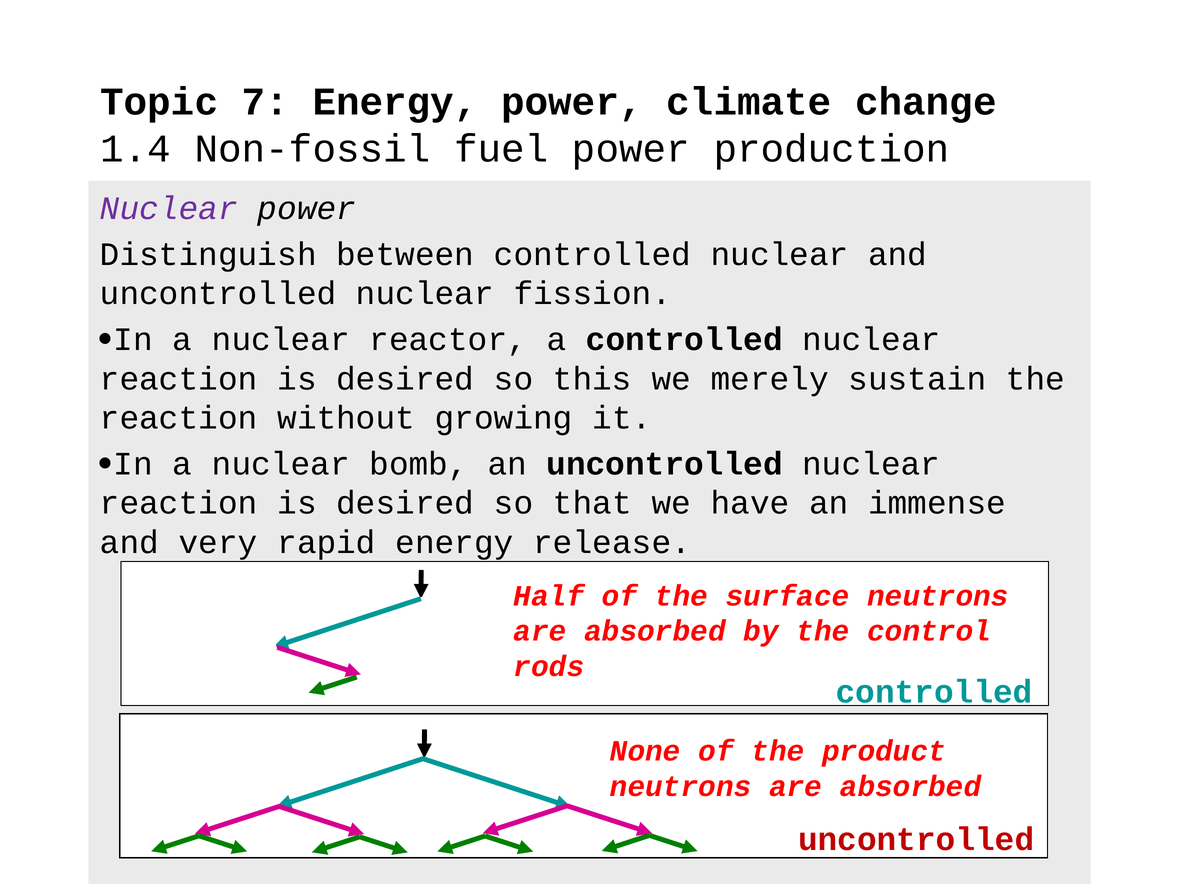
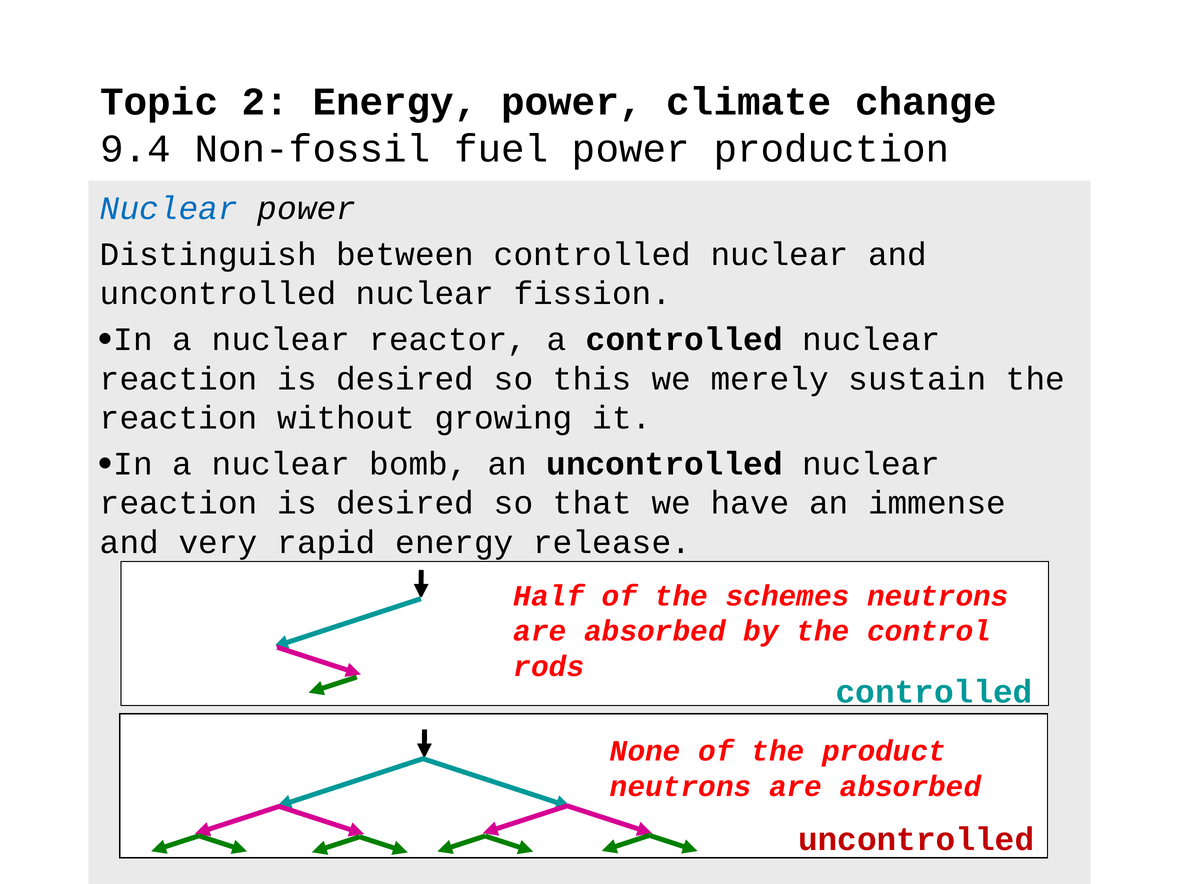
7: 7 -> 2
1.4: 1.4 -> 9.4
Nuclear at (169, 208) colour: purple -> blue
surface: surface -> schemes
